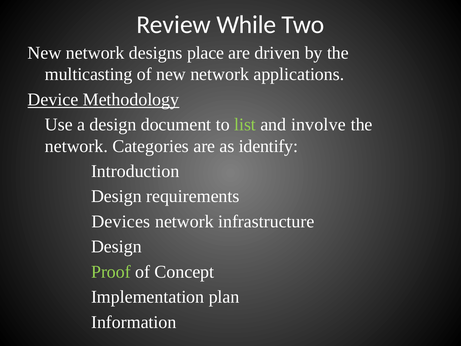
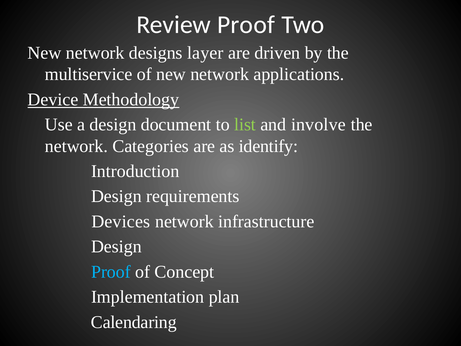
Review While: While -> Proof
place: place -> layer
multicasting: multicasting -> multiservice
Proof at (111, 272) colour: light green -> light blue
Information: Information -> Calendaring
